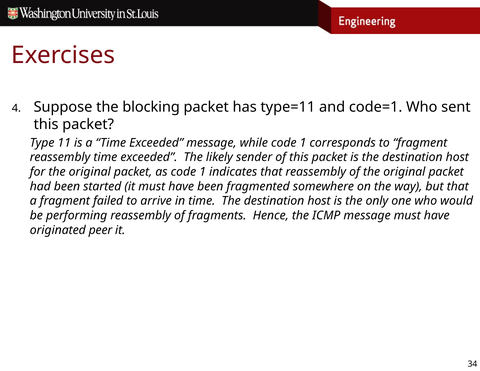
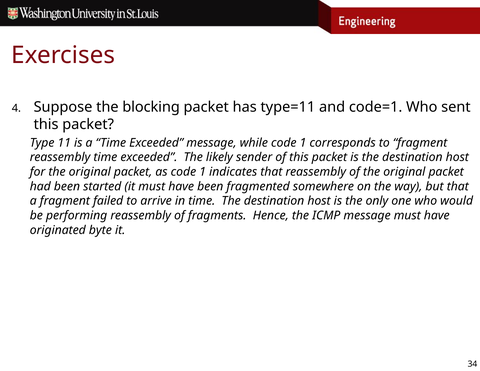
peer: peer -> byte
